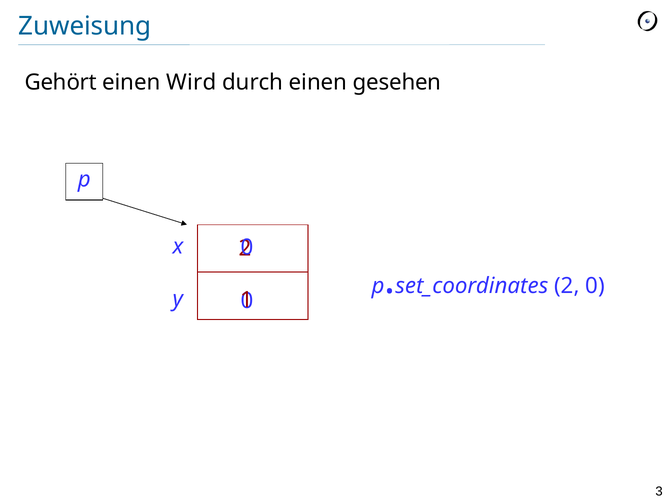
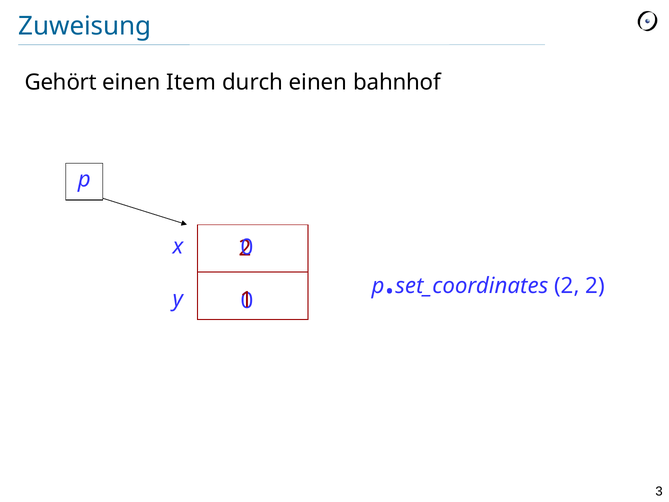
Wird: Wird -> Item
gesehen: gesehen -> bahnhof
0 at (595, 286): 0 -> 2
